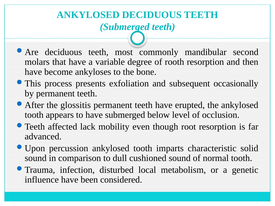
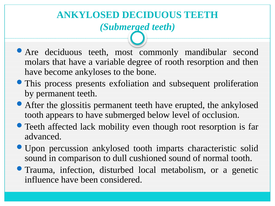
occasionally: occasionally -> proliferation
